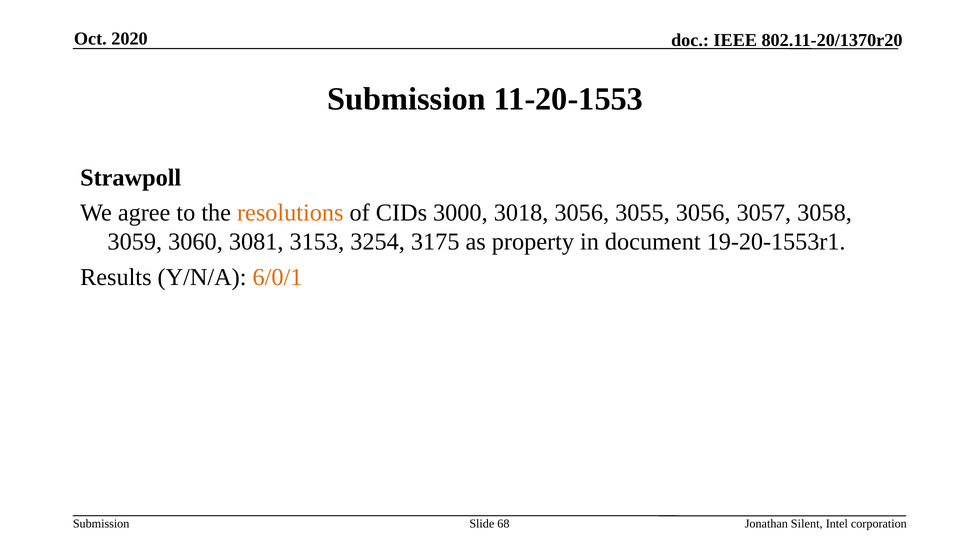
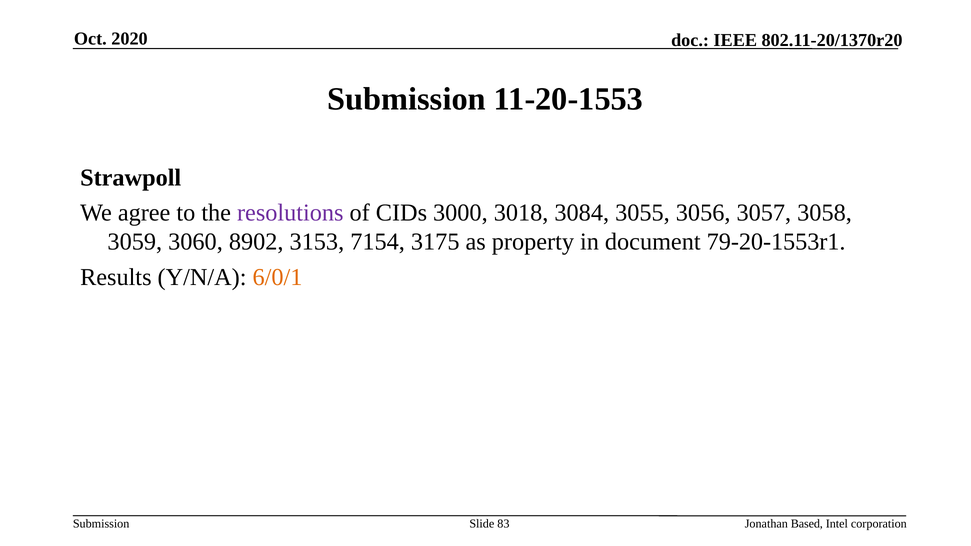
resolutions colour: orange -> purple
3018 3056: 3056 -> 3084
3081: 3081 -> 8902
3254: 3254 -> 7154
19-20-1553r1: 19-20-1553r1 -> 79-20-1553r1
68: 68 -> 83
Silent: Silent -> Based
